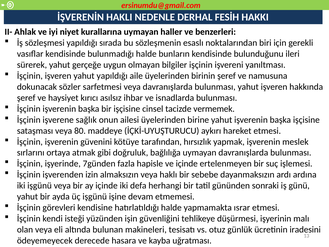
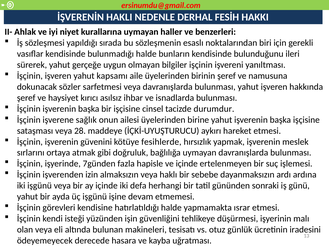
yahut yapıldığı: yapıldığı -> kapsamı
vermemek: vermemek -> durumdur
80: 80 -> 28
tarafından: tarafından -> fesihlerde
